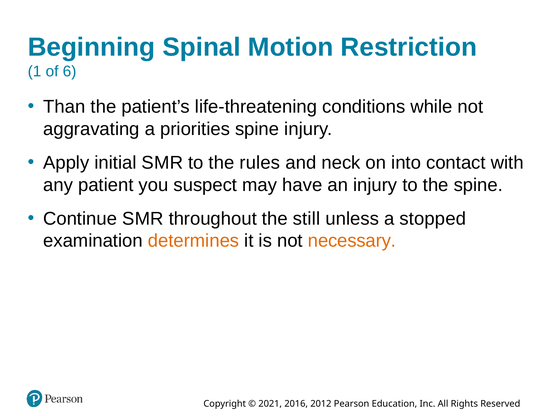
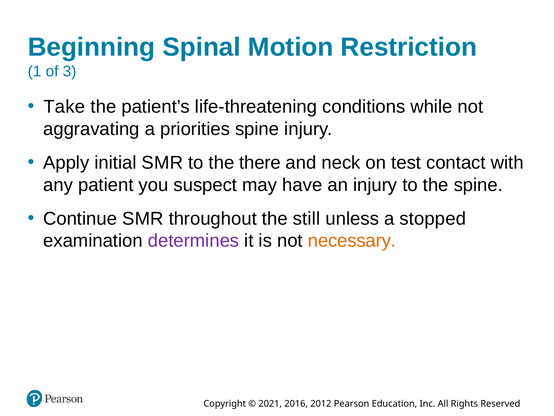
6: 6 -> 3
Than: Than -> Take
rules: rules -> there
into: into -> test
determines colour: orange -> purple
